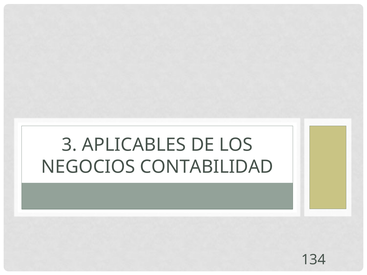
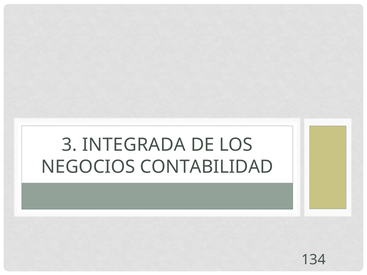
APLICABLES: APLICABLES -> INTEGRADA
